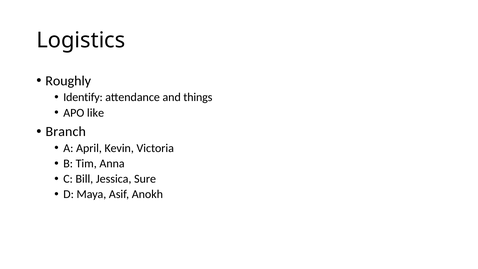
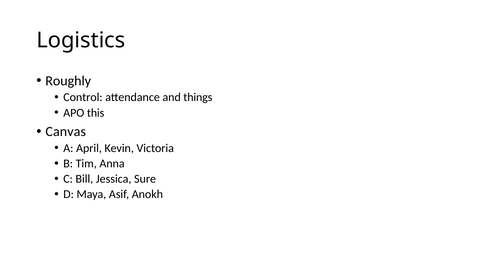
Identify: Identify -> Control
like: like -> this
Branch: Branch -> Canvas
